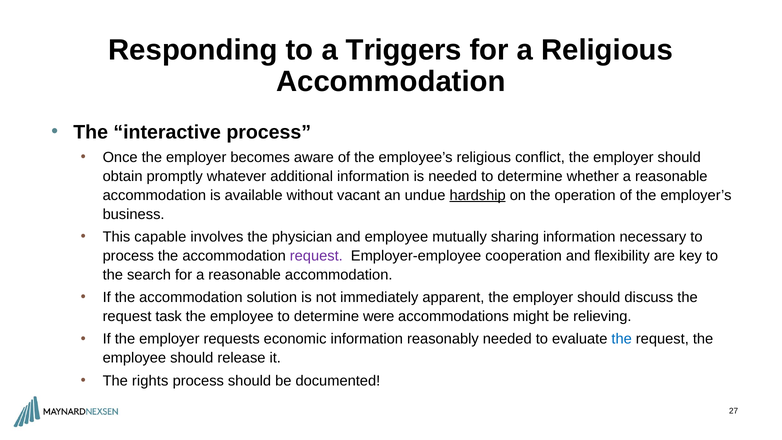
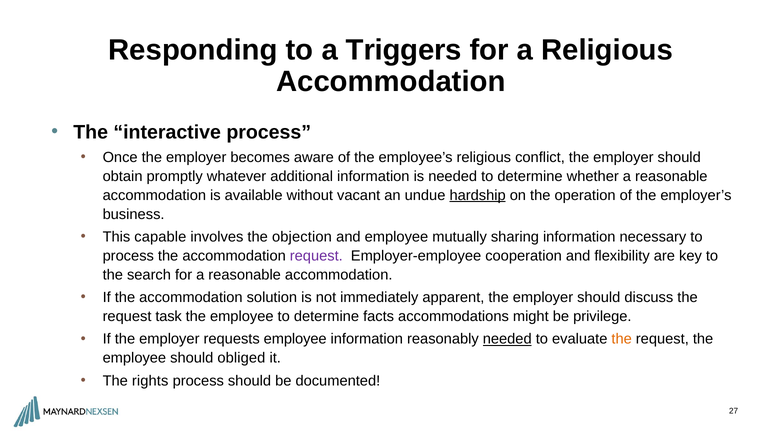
physician: physician -> objection
were: were -> facts
relieving: relieving -> privilege
requests economic: economic -> employee
needed at (507, 339) underline: none -> present
the at (622, 339) colour: blue -> orange
release: release -> obliged
